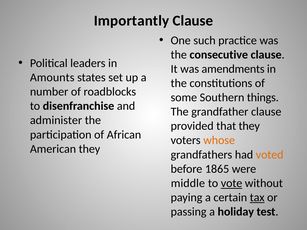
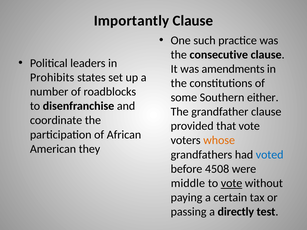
Amounts: Amounts -> Prohibits
things: things -> either
administer: administer -> coordinate
that they: they -> vote
voted colour: orange -> blue
1865: 1865 -> 4508
tax underline: present -> none
holiday: holiday -> directly
